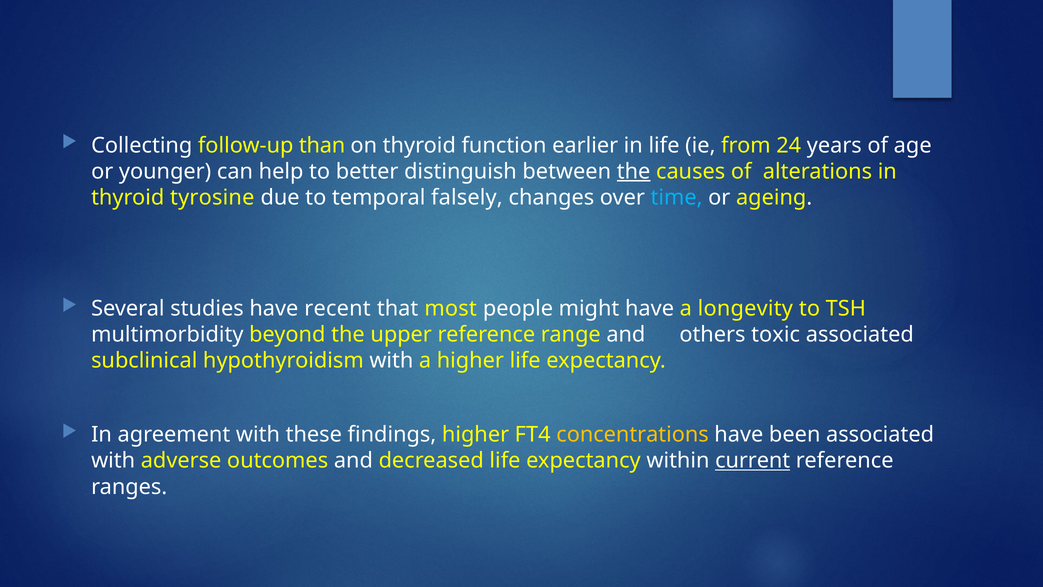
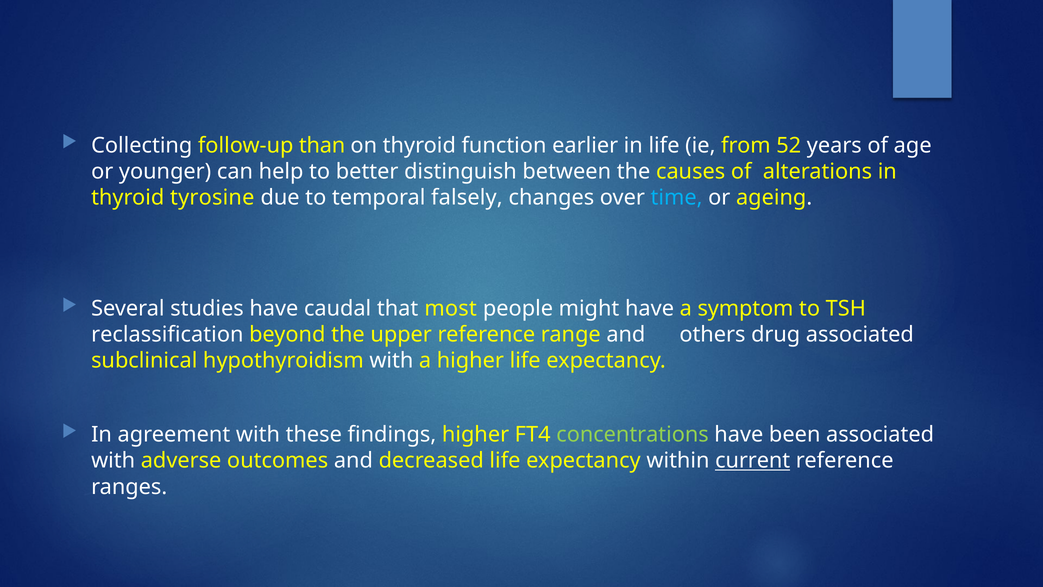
24: 24 -> 52
the at (634, 171) underline: present -> none
recent: recent -> caudal
longevity: longevity -> symptom
multimorbidity: multimorbidity -> reclassification
toxic: toxic -> drug
concentrations colour: yellow -> light green
